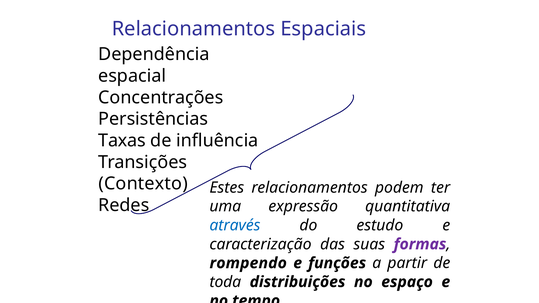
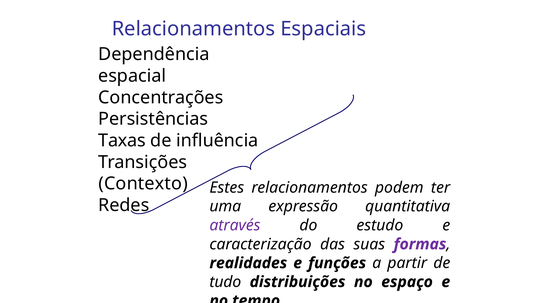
através colour: blue -> purple
rompendo: rompendo -> realidades
toda: toda -> tudo
